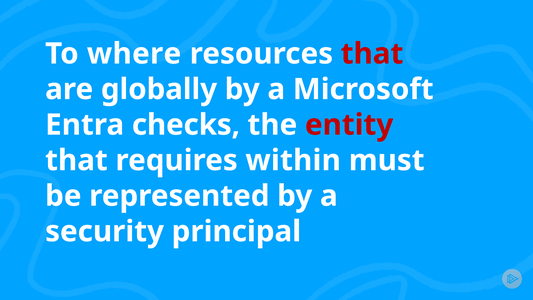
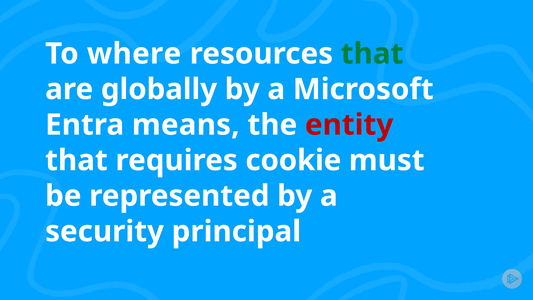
that at (372, 54) colour: red -> green
checks: checks -> means
within: within -> cookie
